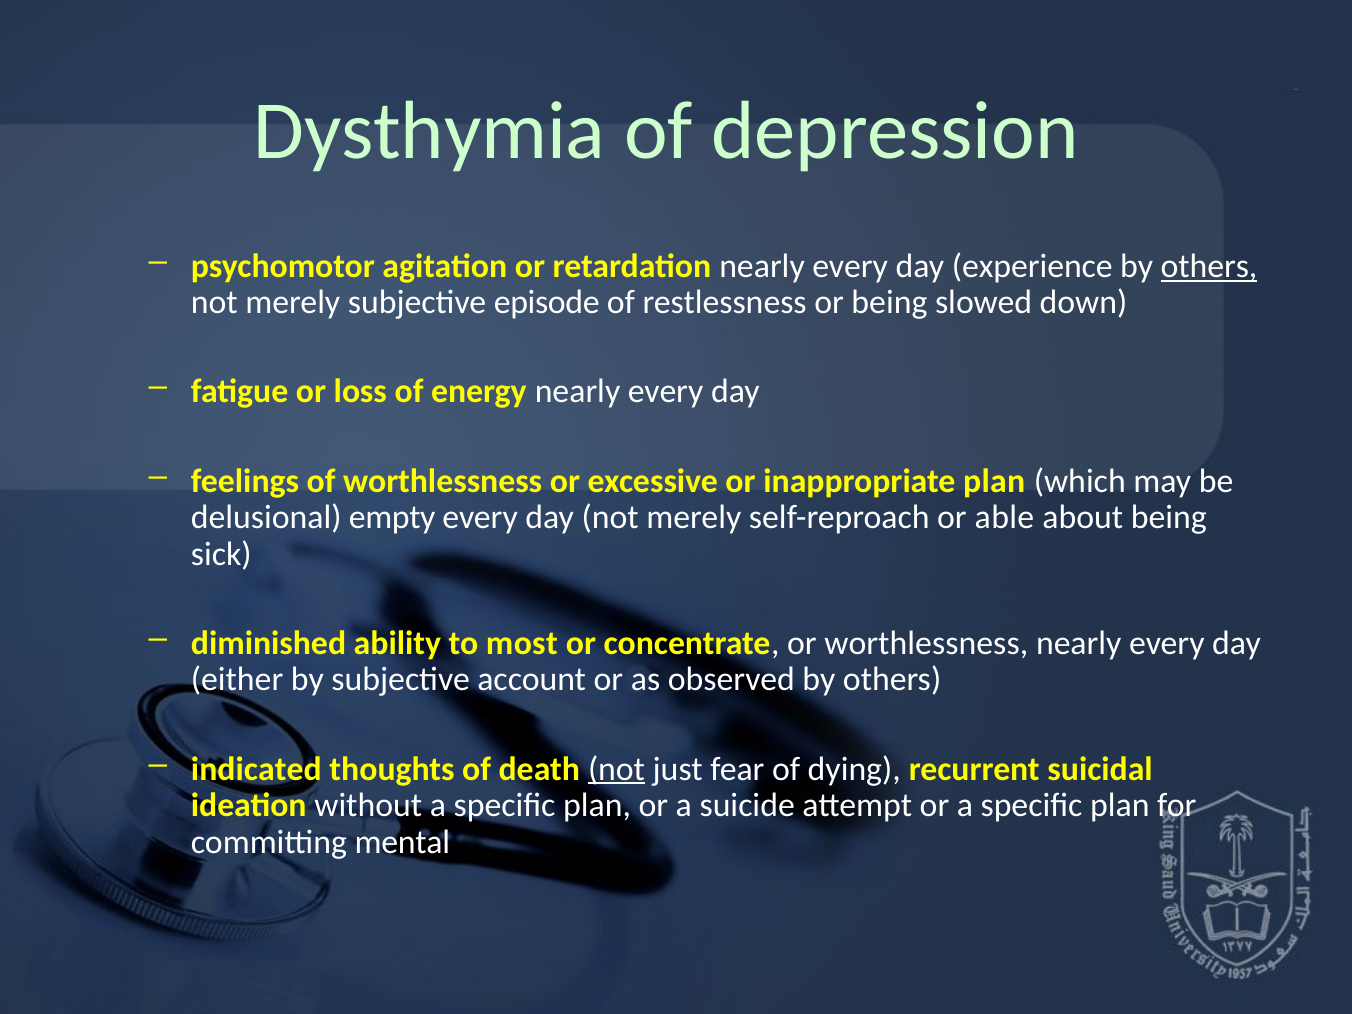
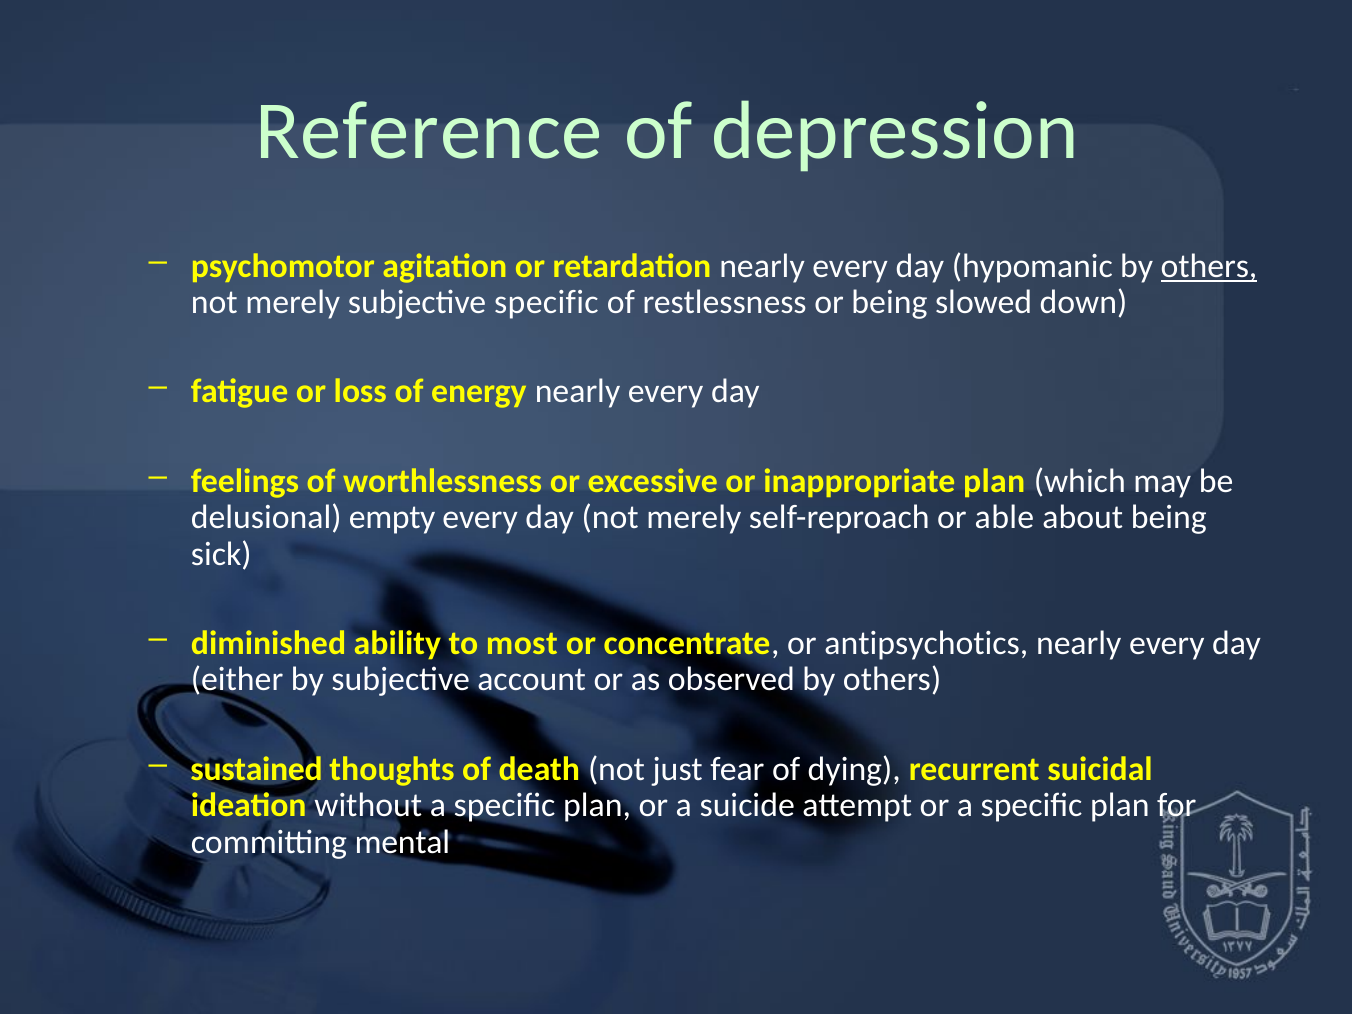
Dysthymia: Dysthymia -> Reference
experience: experience -> hypomanic
subjective episode: episode -> specific
or worthlessness: worthlessness -> antipsychotics
indicated: indicated -> sustained
not at (617, 769) underline: present -> none
